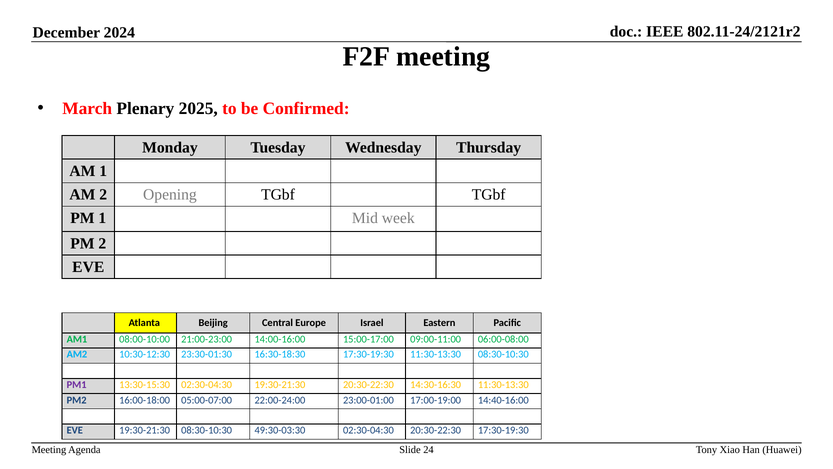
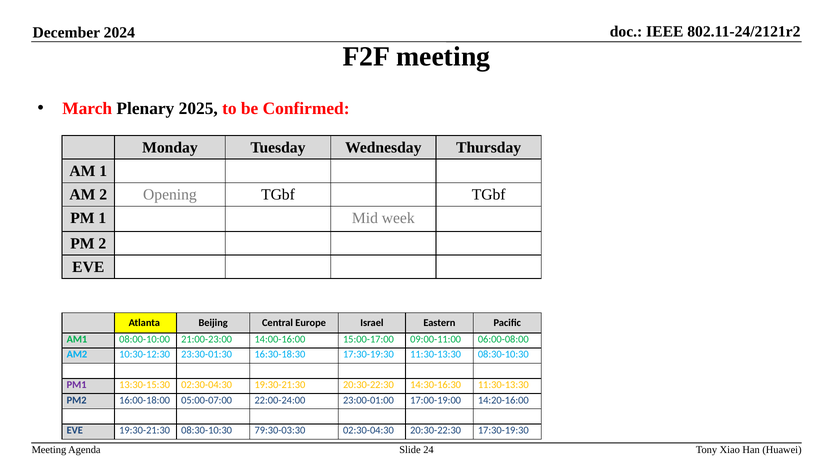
14:40-16:00: 14:40-16:00 -> 14:20-16:00
49:30-03:30: 49:30-03:30 -> 79:30-03:30
